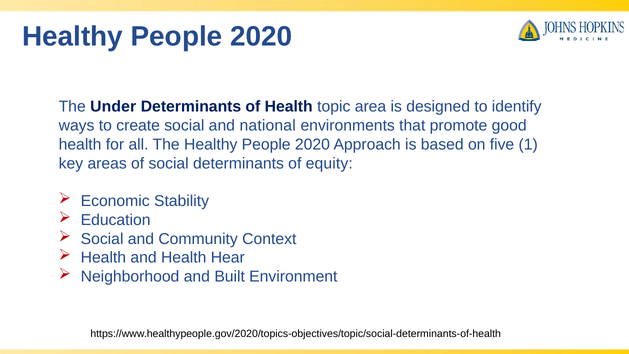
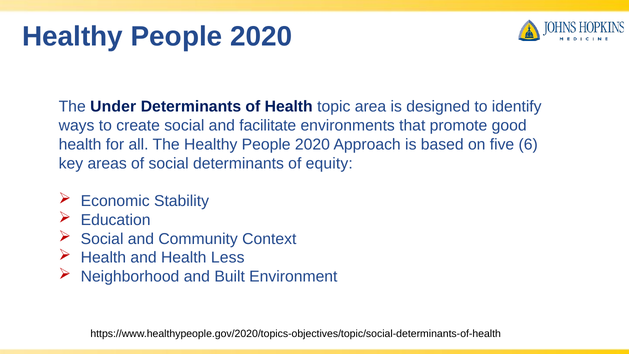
national: national -> facilitate
1: 1 -> 6
Hear: Hear -> Less
